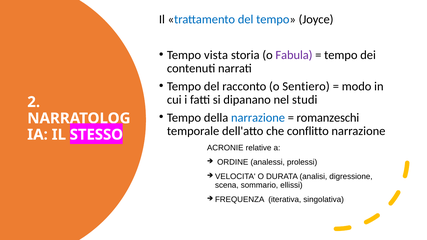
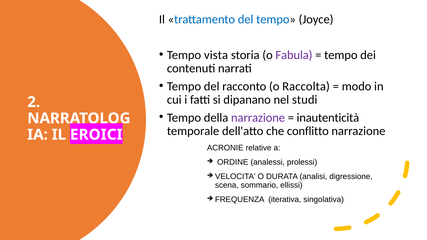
Sentiero: Sentiero -> Raccolta
narrazione at (258, 118) colour: blue -> purple
romanzeschi: romanzeschi -> inautenticità
STESSO: STESSO -> EROICI
